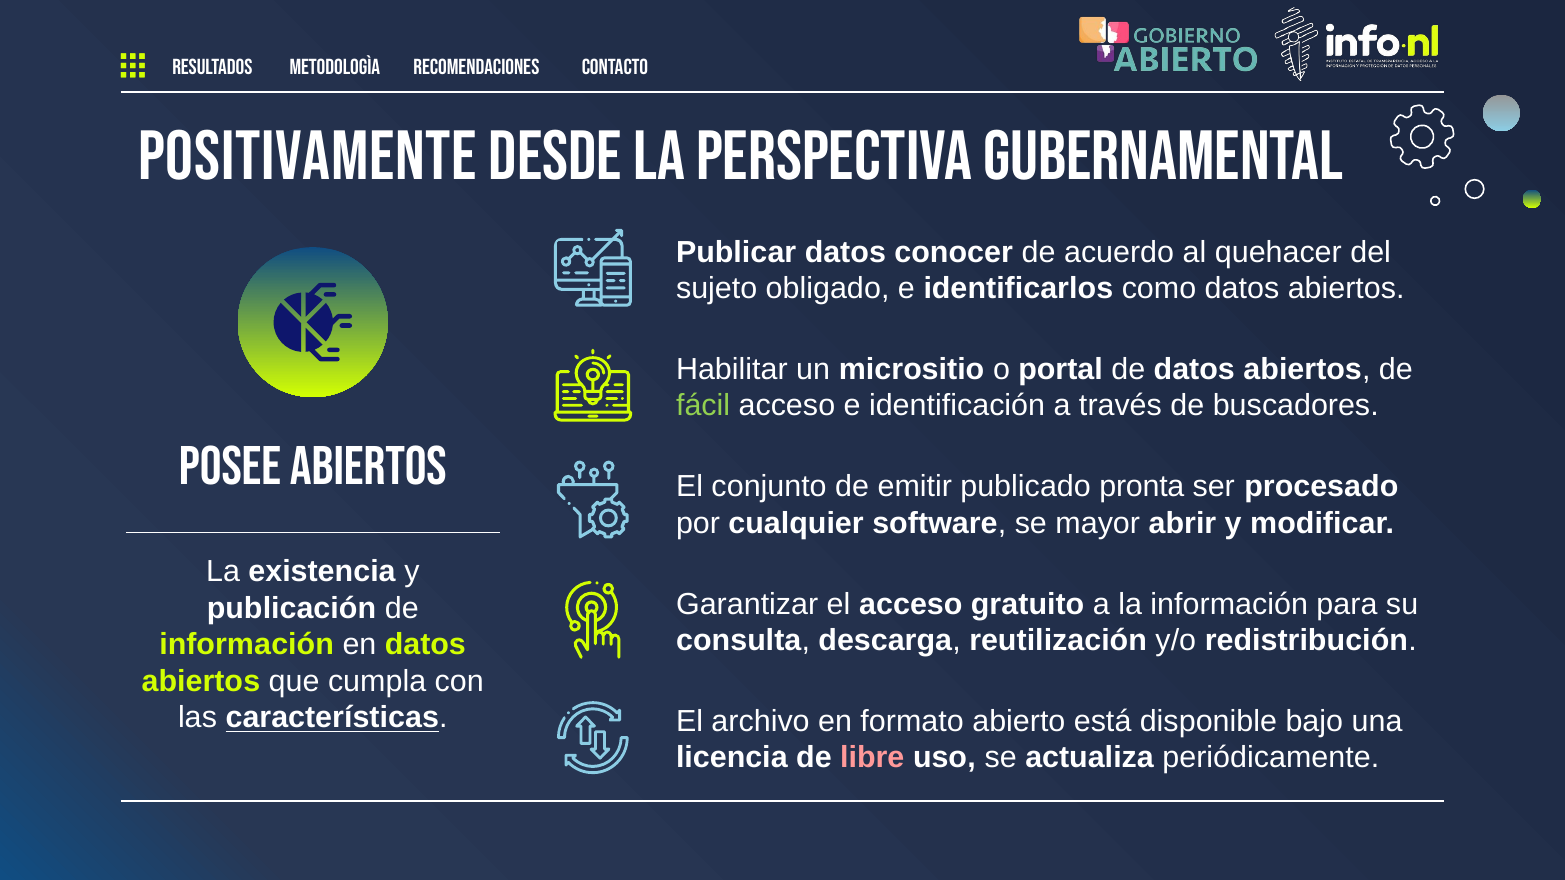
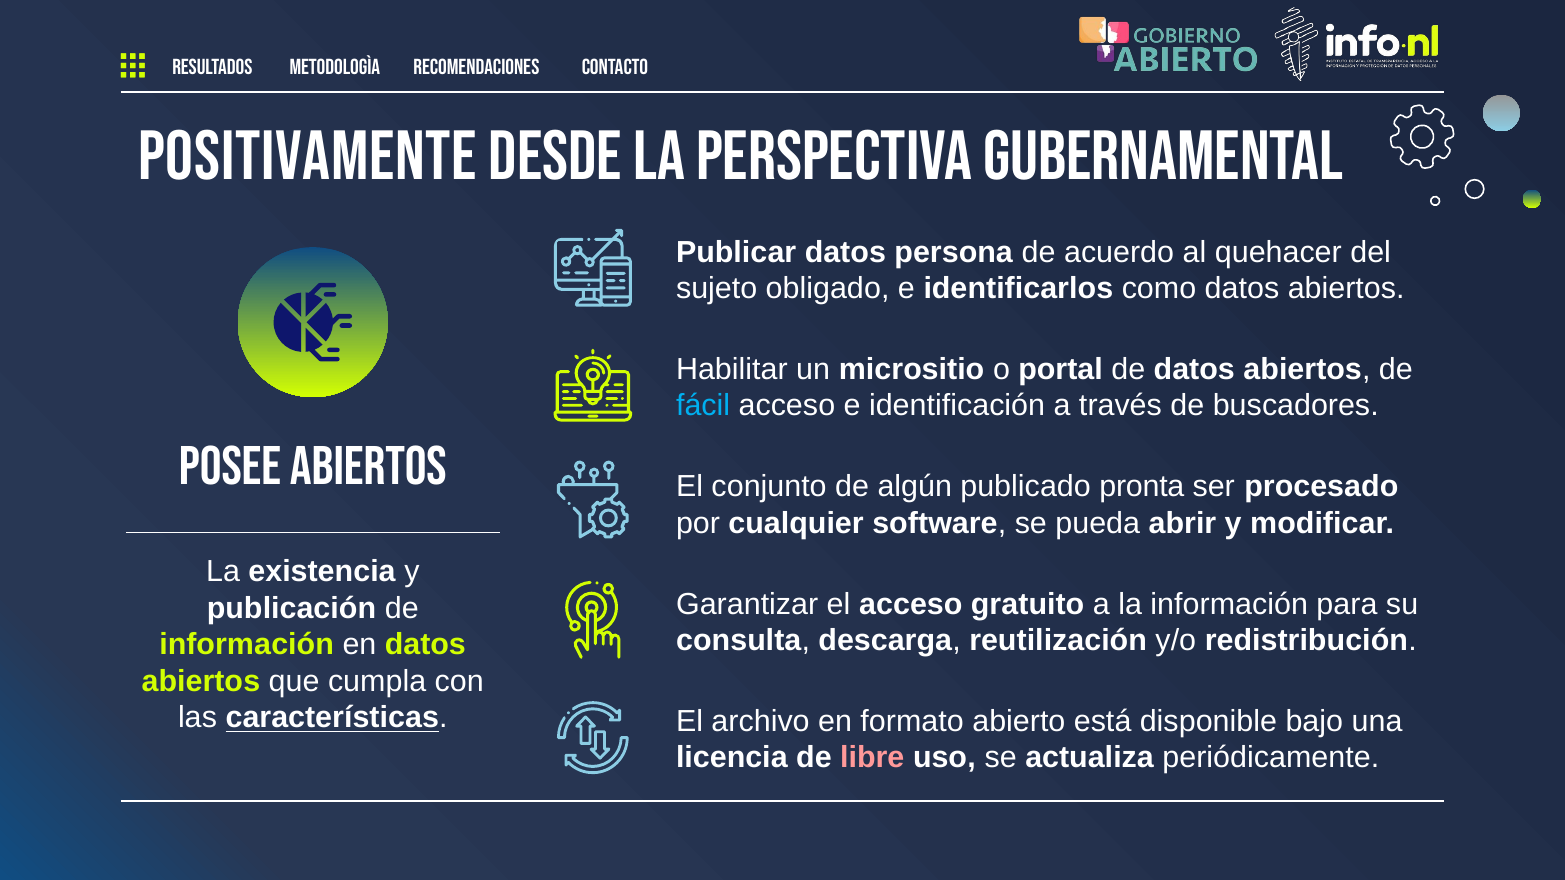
conocer: conocer -> persona
fácil colour: light green -> light blue
emitir: emitir -> algún
mayor: mayor -> pueda
